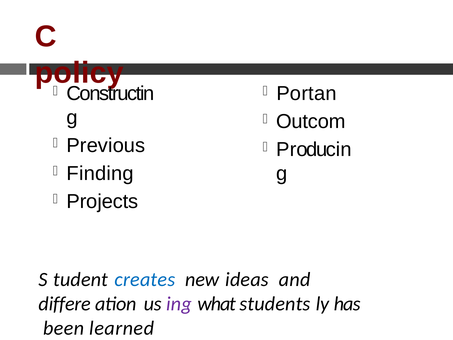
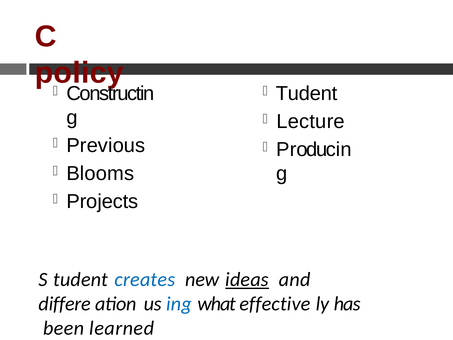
Portan at (307, 93): Portan -> Tudent
Outcom: Outcom -> Lecture
Finding: Finding -> Blooms
ideas underline: none -> present
ing colour: purple -> blue
students: students -> effective
